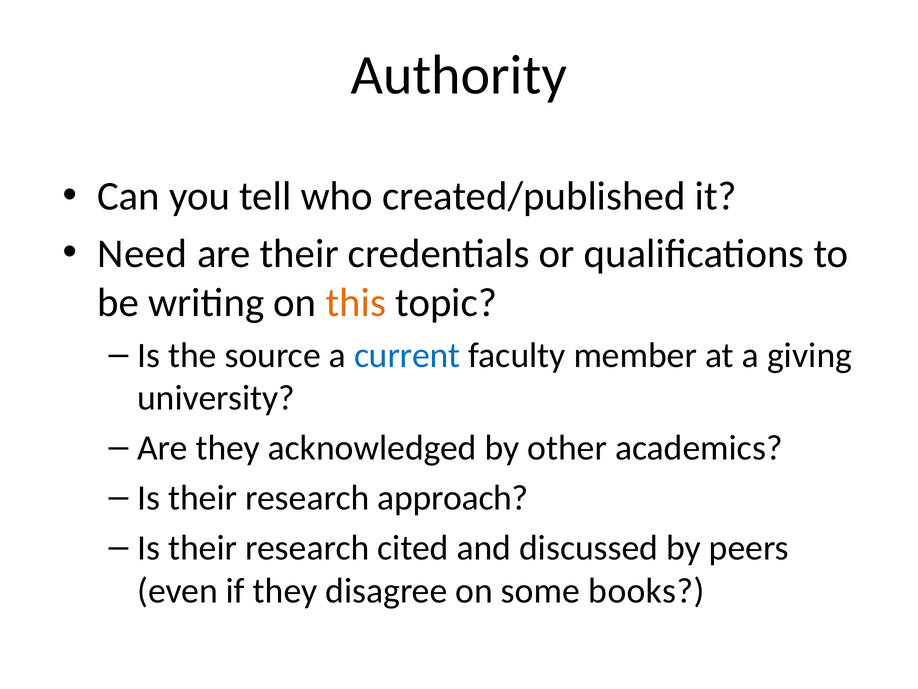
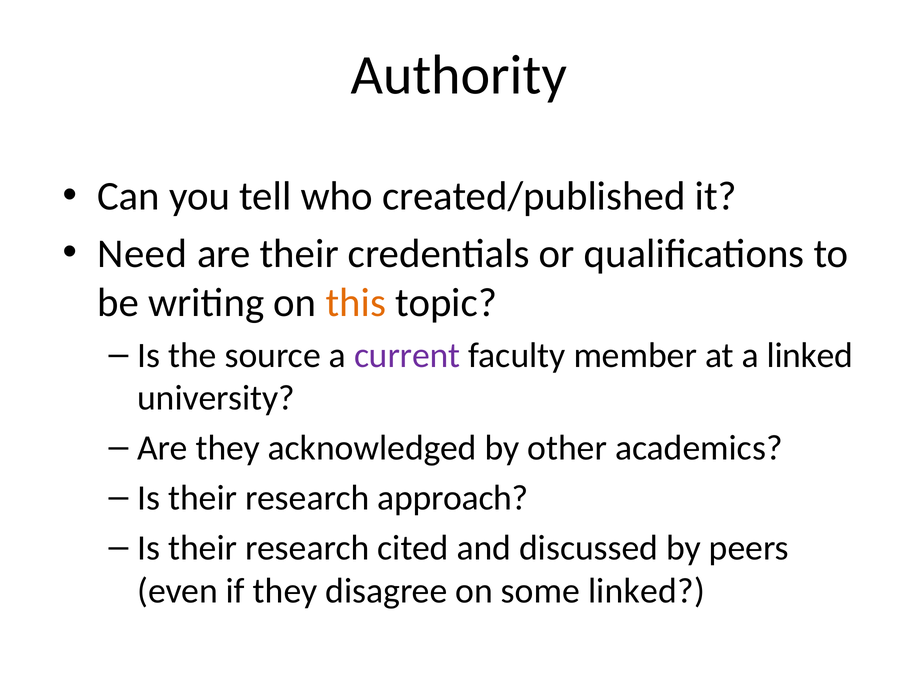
current colour: blue -> purple
a giving: giving -> linked
some books: books -> linked
